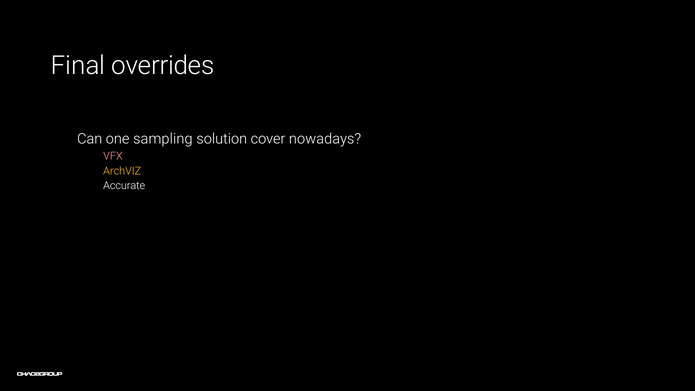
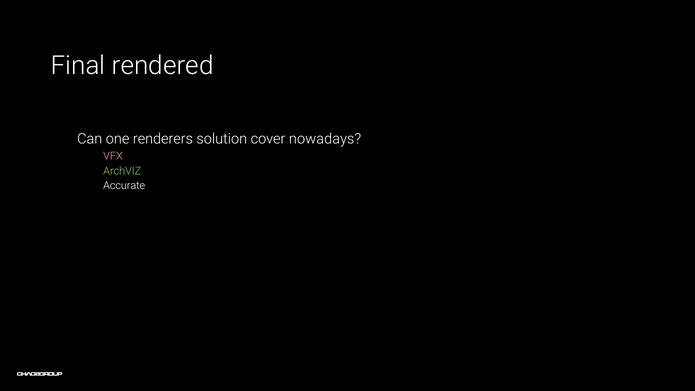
overrides: overrides -> rendered
sampling: sampling -> renderers
ArchVIZ colour: yellow -> light green
